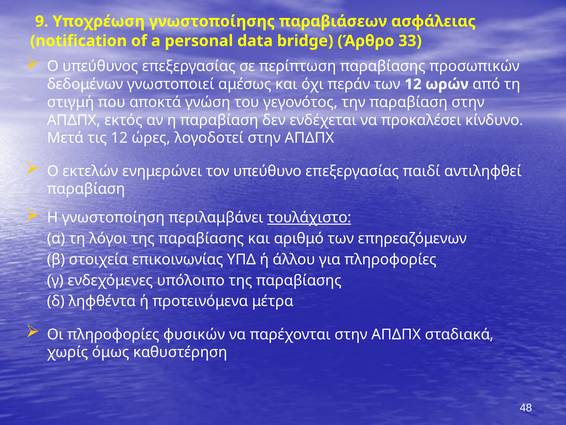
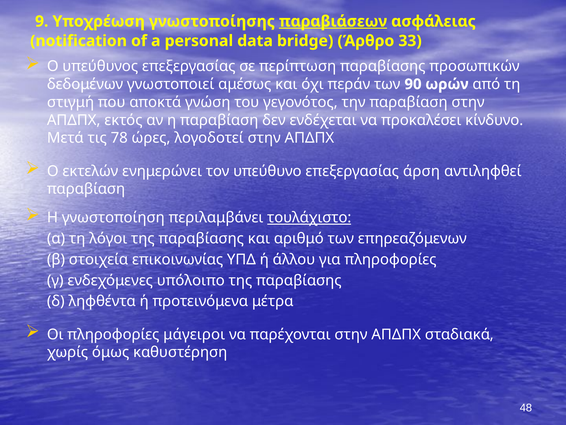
παραβιάσεων underline: none -> present
των 12: 12 -> 90
τις 12: 12 -> 78
παιδί: παιδί -> άρση
φυσικών: φυσικών -> μάγειροι
